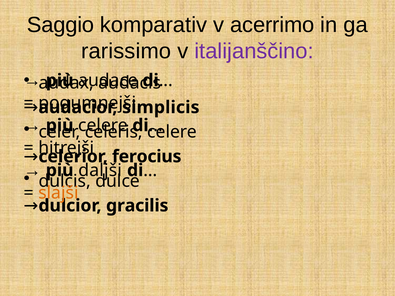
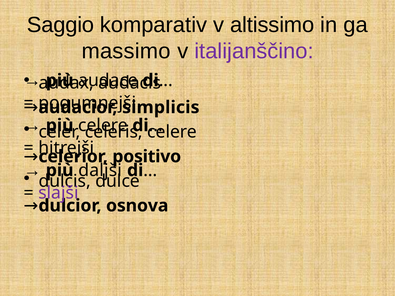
acerrimo: acerrimo -> altissimo
rarissimo: rarissimo -> massimo
ferocius: ferocius -> positivo
slajši colour: orange -> purple
gracilis: gracilis -> osnova
